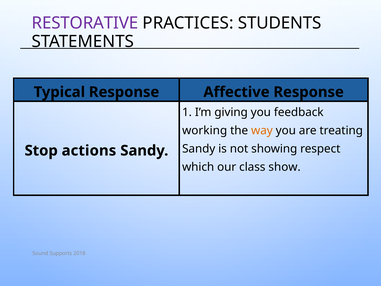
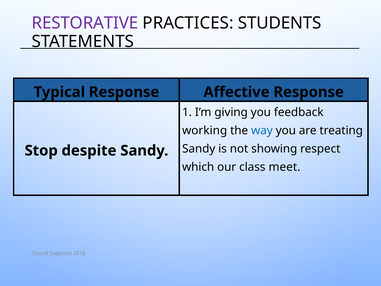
way colour: orange -> blue
actions: actions -> despite
show: show -> meet
